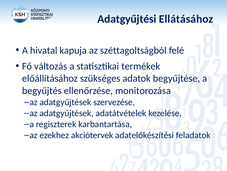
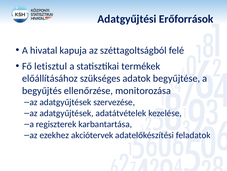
Ellátásához: Ellátásához -> Erőforrások
változás: változás -> letisztul
